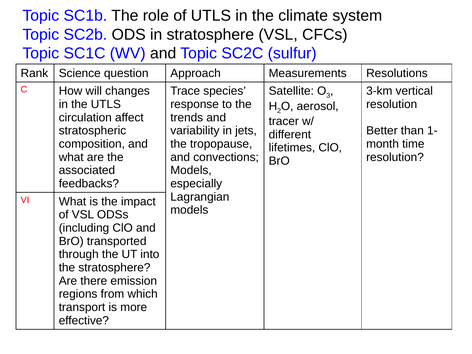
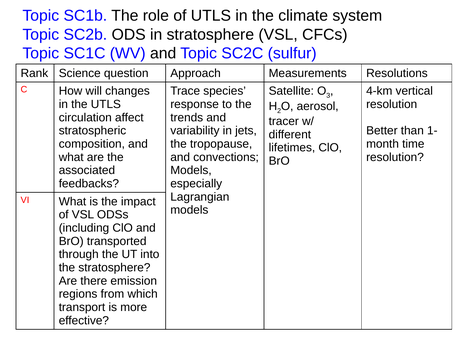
3-km: 3-km -> 4-km
